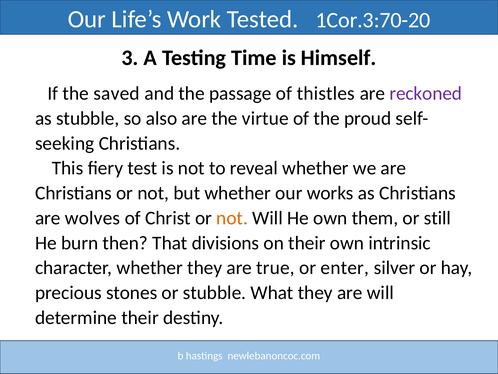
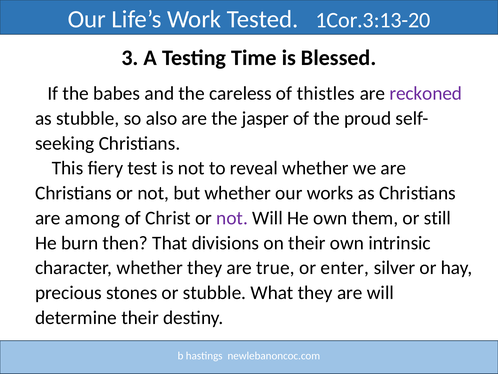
1Cor.3:70-20: 1Cor.3:70-20 -> 1Cor.3:13-20
Himself: Himself -> Blessed
saved: saved -> babes
passage: passage -> careless
virtue: virtue -> jasper
wolves: wolves -> among
not at (232, 218) colour: orange -> purple
